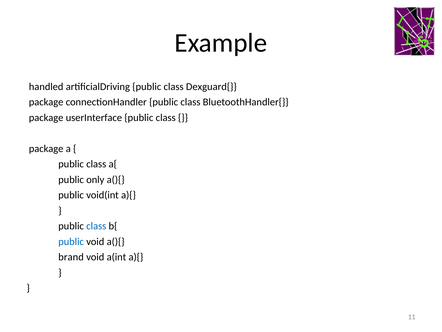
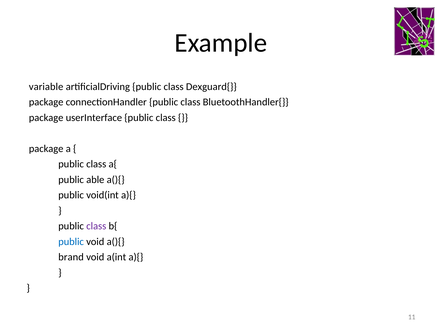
handled: handled -> variable
only: only -> able
class at (96, 226) colour: blue -> purple
